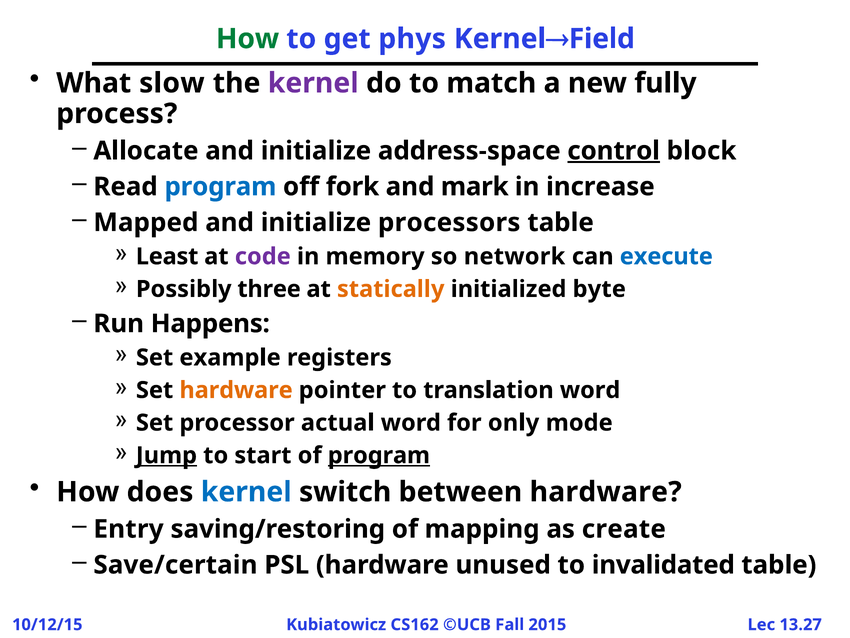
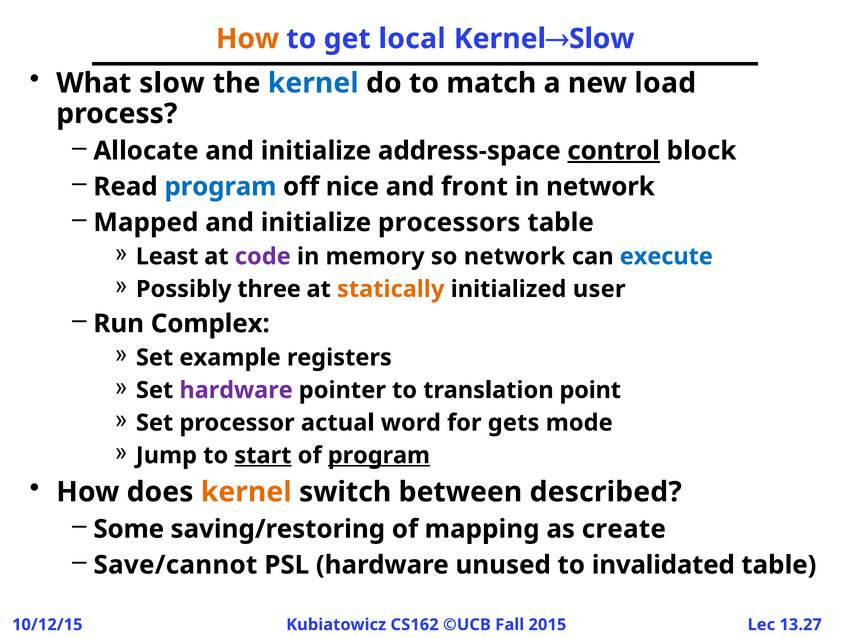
How at (247, 39) colour: green -> orange
phys: phys -> local
Field at (602, 39): Field -> Slow
kernel at (313, 83) colour: purple -> blue
fully: fully -> load
fork: fork -> nice
mark: mark -> front
in increase: increase -> network
byte: byte -> user
Happens: Happens -> Complex
hardware at (236, 390) colour: orange -> purple
translation word: word -> point
only: only -> gets
Jump underline: present -> none
start underline: none -> present
kernel at (246, 492) colour: blue -> orange
between hardware: hardware -> described
Entry: Entry -> Some
Save/certain: Save/certain -> Save/cannot
